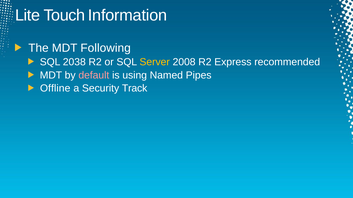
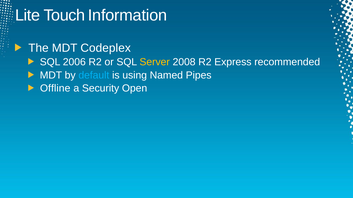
Following: Following -> Codeplex
2038: 2038 -> 2006
default colour: pink -> light blue
Track: Track -> Open
